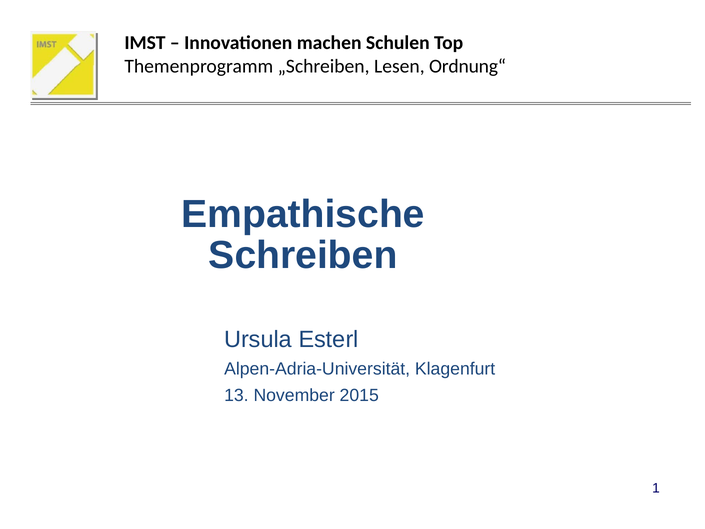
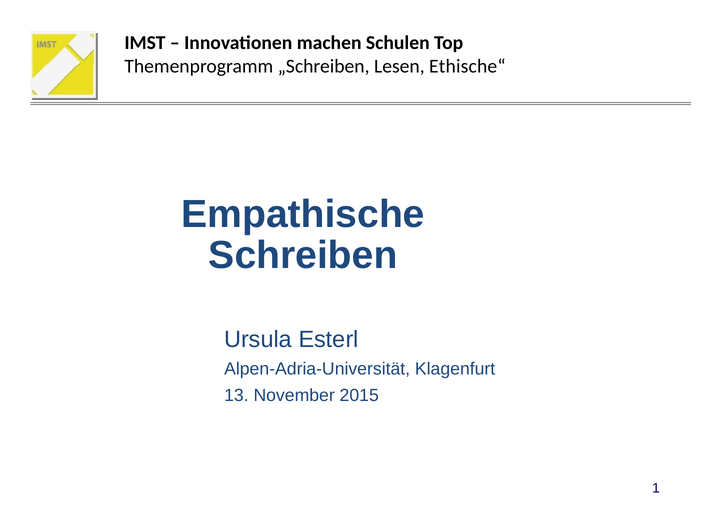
Ordnung“: Ordnung“ -> Ethische“
